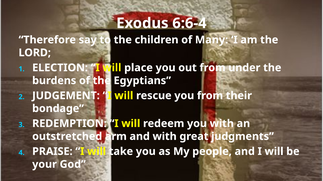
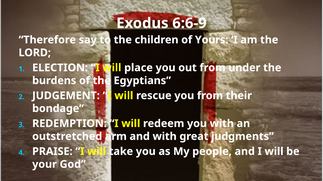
6:6-4: 6:6-4 -> 6:6-9
Many: Many -> Yours
